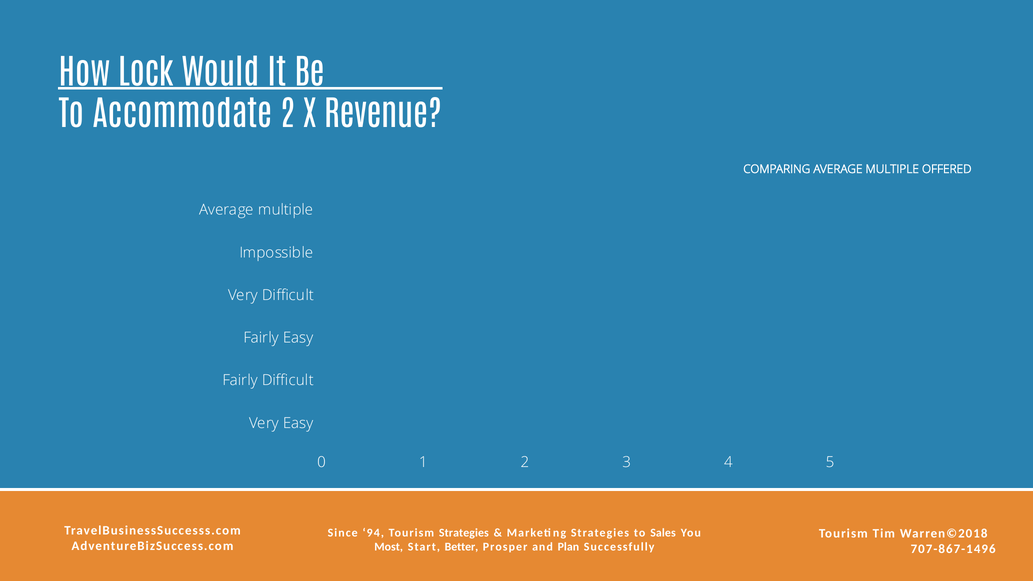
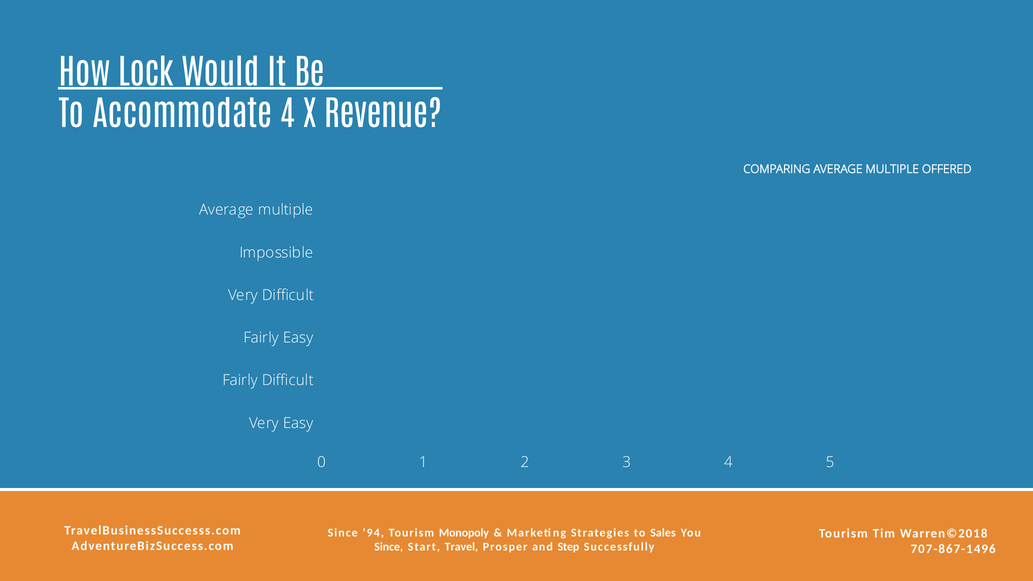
Accommodate 2: 2 -> 4
Tourism Strategies: Strategies -> Monopoly
Most at (389, 547): Most -> Since
Better: Better -> Travel
Plan: Plan -> Step
